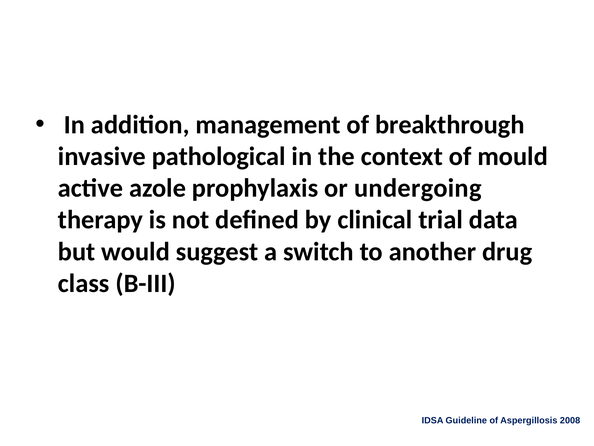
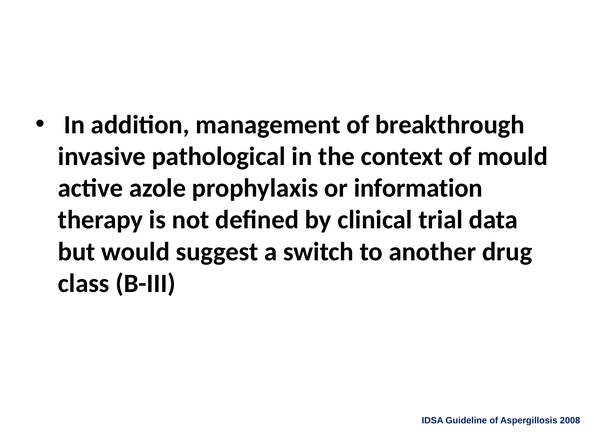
undergoing: undergoing -> information
